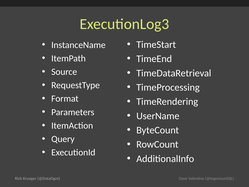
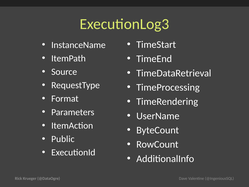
Query: Query -> Public
